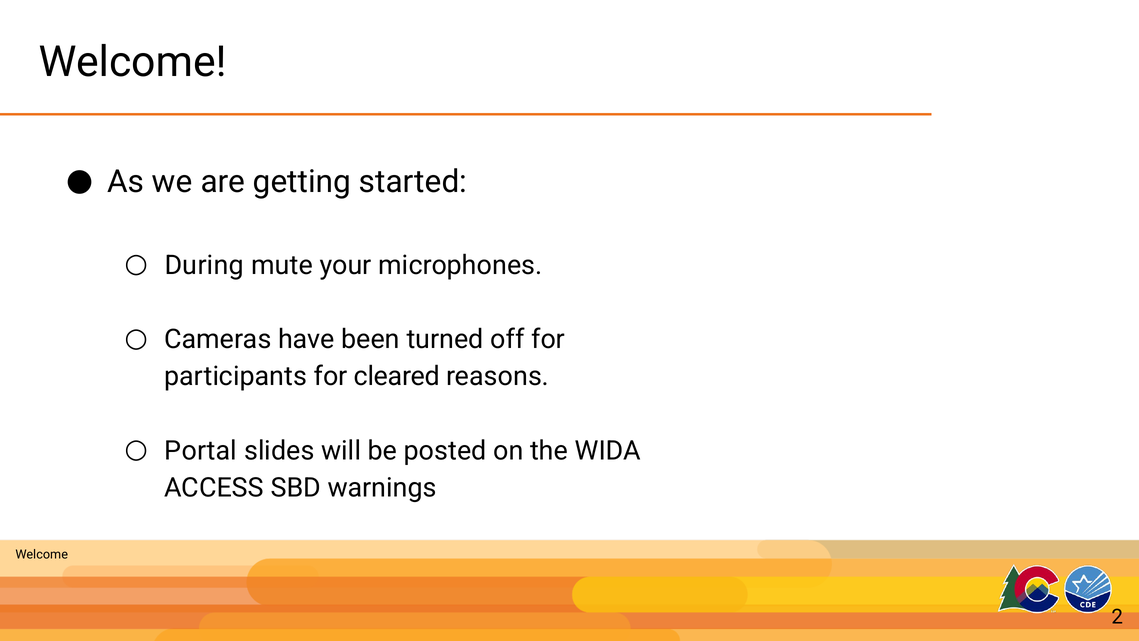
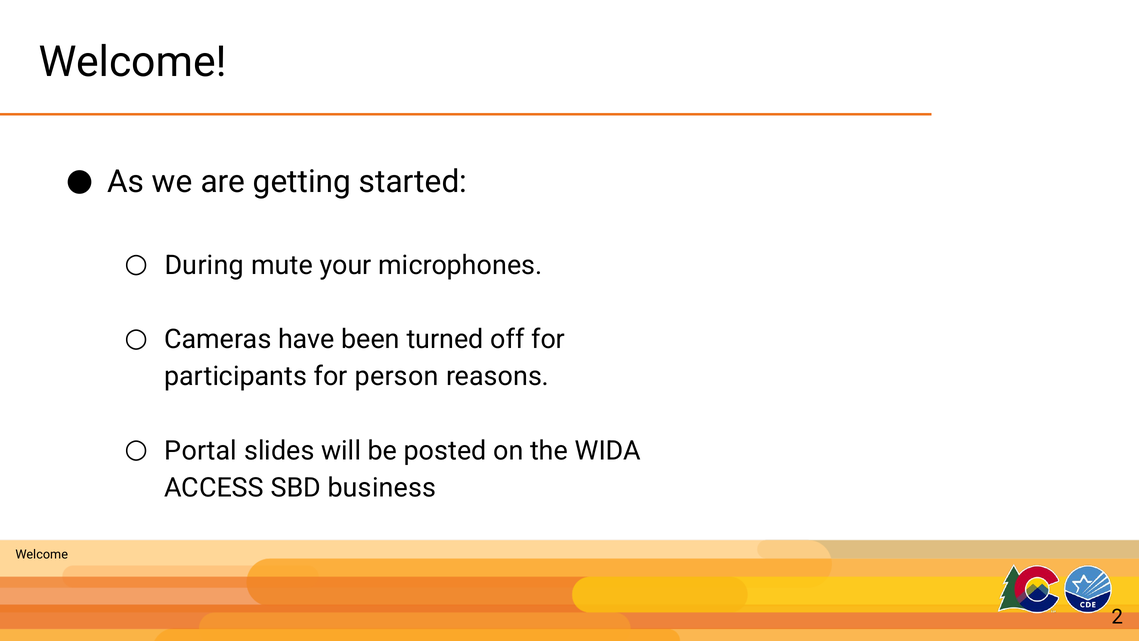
cleared: cleared -> person
warnings: warnings -> business
